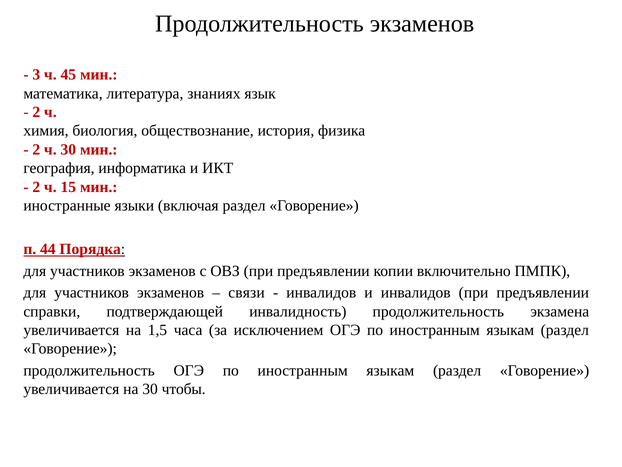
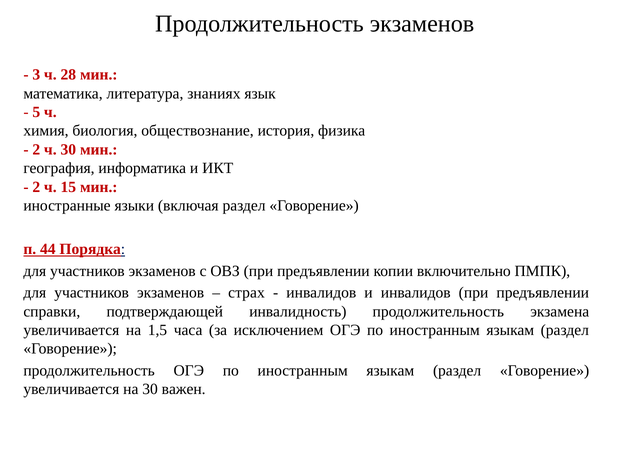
45: 45 -> 28
2 at (36, 112): 2 -> 5
связи: связи -> страх
чтобы: чтобы -> важен
